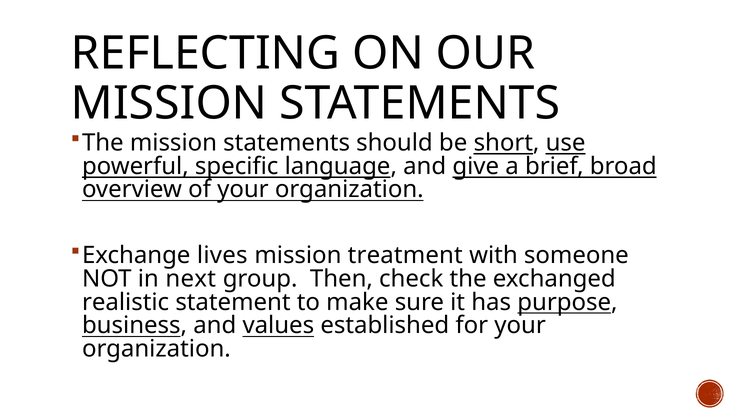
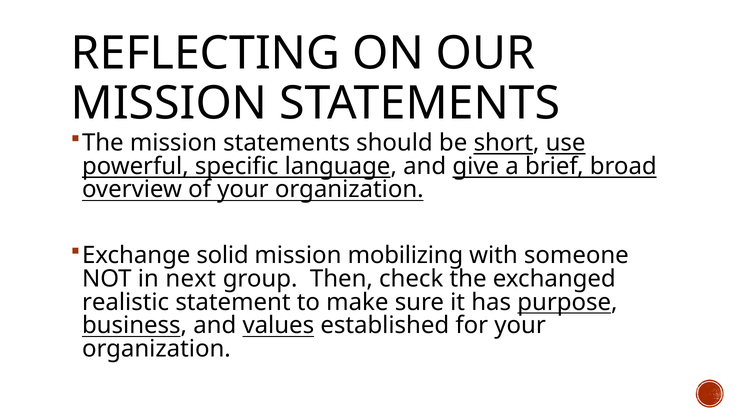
lives: lives -> solid
treatment: treatment -> mobilizing
